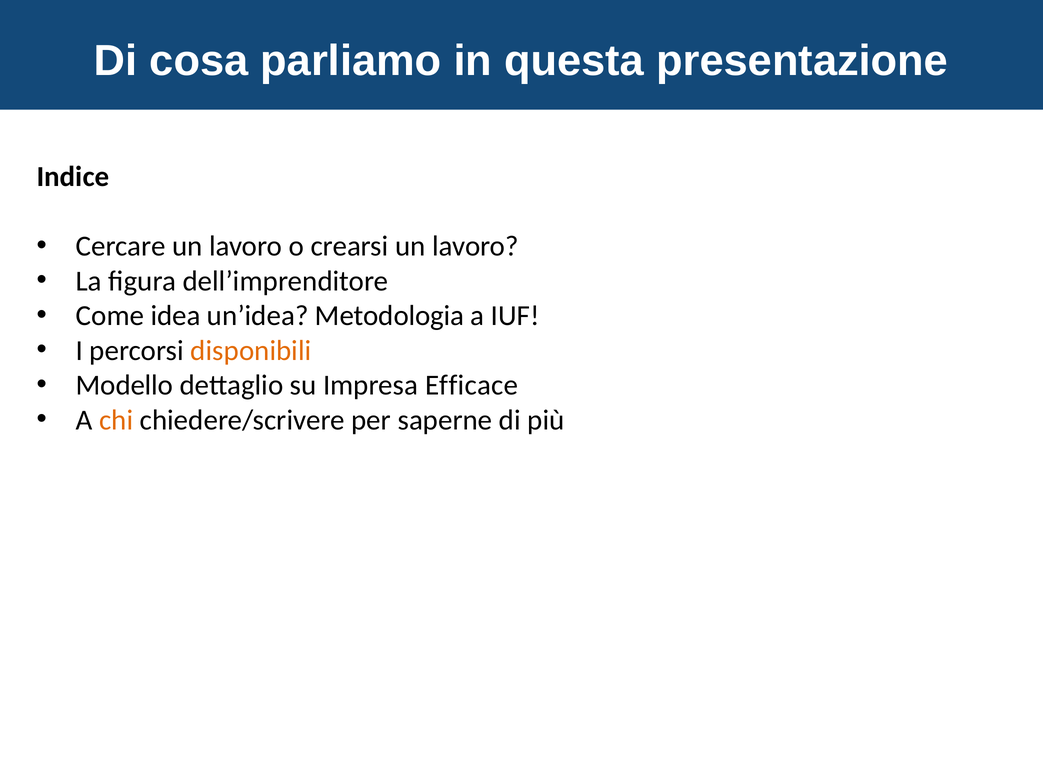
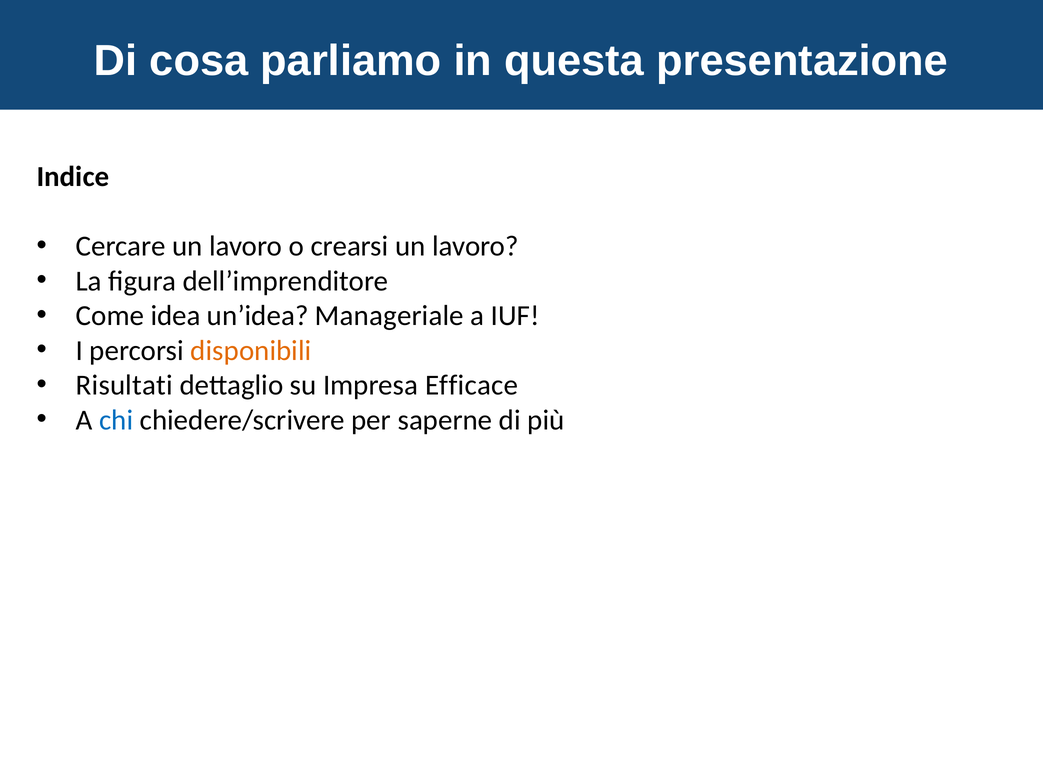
Metodologia: Metodologia -> Manageriale
Modello: Modello -> Risultati
chi colour: orange -> blue
